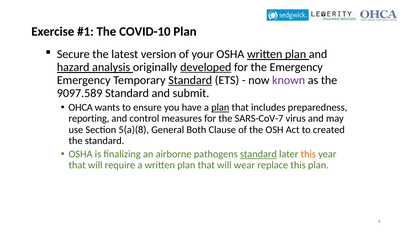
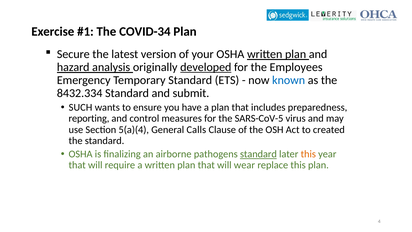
COVID-10: COVID-10 -> COVID-34
the Emergency: Emergency -> Employees
Standard at (190, 80) underline: present -> none
known colour: purple -> blue
9097.589: 9097.589 -> 8432.334
OHCA: OHCA -> SUCH
plan at (220, 107) underline: present -> none
SARS-CoV-7: SARS-CoV-7 -> SARS-CoV-5
5(a)(8: 5(a)(8 -> 5(a)(4
Both: Both -> Calls
